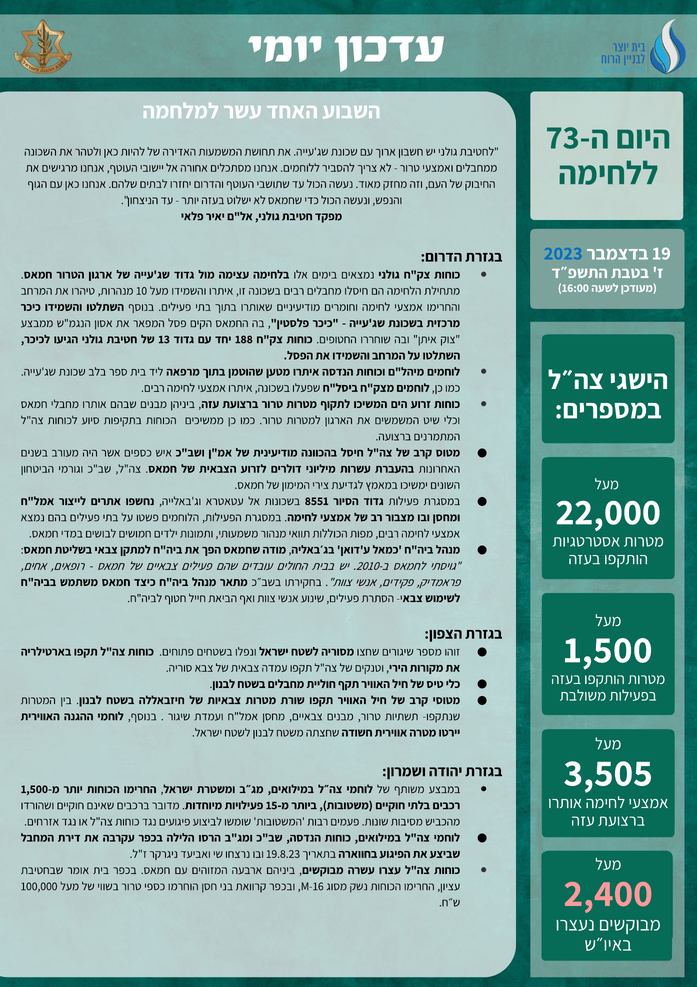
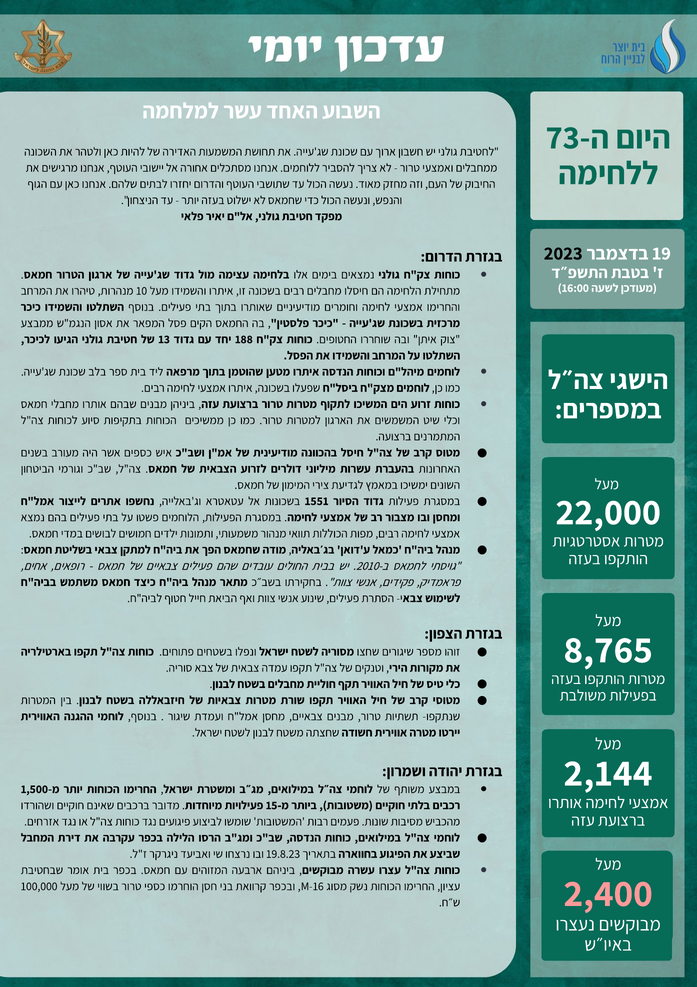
2023 colour: blue -> black
8551: 8551 -> 1551
1,500 at (608, 650): 1,500 -> 8,765
3,505: 3,505 -> 2,144
